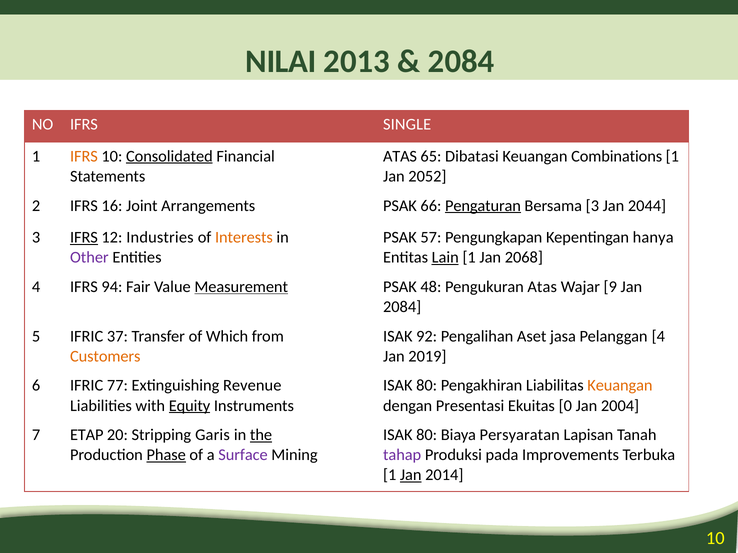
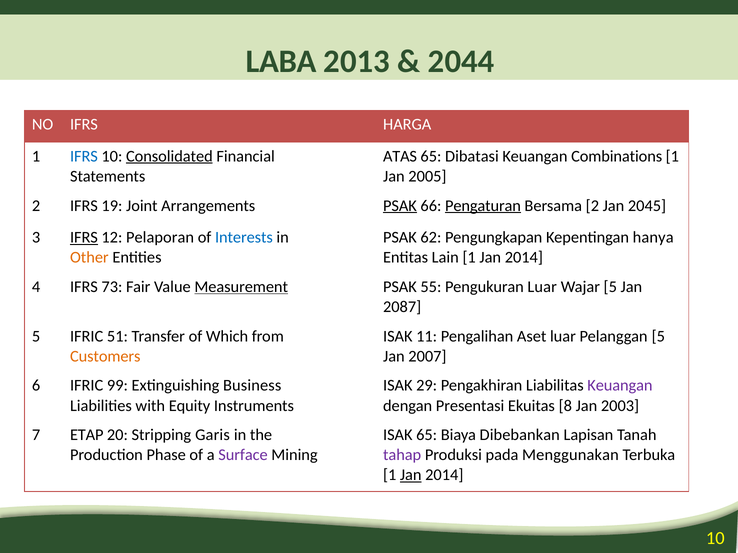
NILAI: NILAI -> LABA
2084 at (461, 61): 2084 -> 2044
SINGLE: SINGLE -> HARGA
IFRS at (84, 156) colour: orange -> blue
2052: 2052 -> 2005
16: 16 -> 19
PSAK at (400, 206) underline: none -> present
Bersama 3: 3 -> 2
2044: 2044 -> 2045
Industries: Industries -> Pelaporan
Interests colour: orange -> blue
57: 57 -> 62
Other colour: purple -> orange
Lain underline: present -> none
2068 at (524, 258): 2068 -> 2014
94: 94 -> 73
48: 48 -> 55
Pengukuran Atas: Atas -> Luar
Wajar 9: 9 -> 5
2084 at (402, 307): 2084 -> 2087
37: 37 -> 51
92: 92 -> 11
Aset jasa: jasa -> luar
Pelanggan 4: 4 -> 5
2019: 2019 -> 2007
77: 77 -> 99
Revenue: Revenue -> Business
80 at (427, 386): 80 -> 29
Keuangan at (620, 386) colour: orange -> purple
Equity underline: present -> none
0: 0 -> 8
2004: 2004 -> 2003
the underline: present -> none
80 at (427, 435): 80 -> 65
Persyaratan: Persyaratan -> Dibebankan
Phase underline: present -> none
Improvements: Improvements -> Menggunakan
